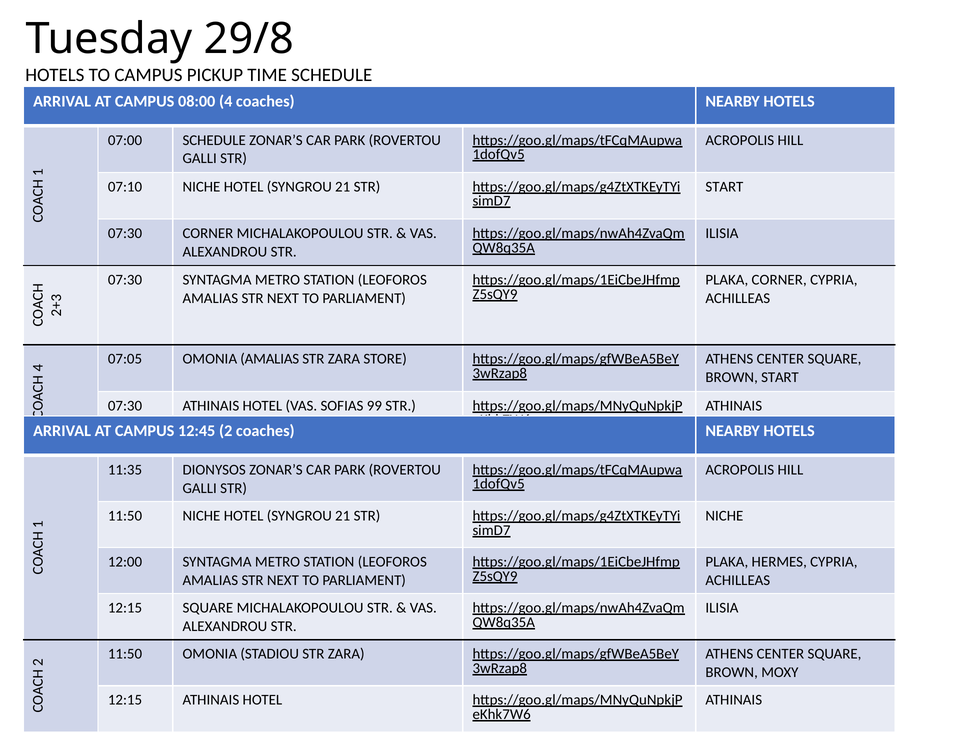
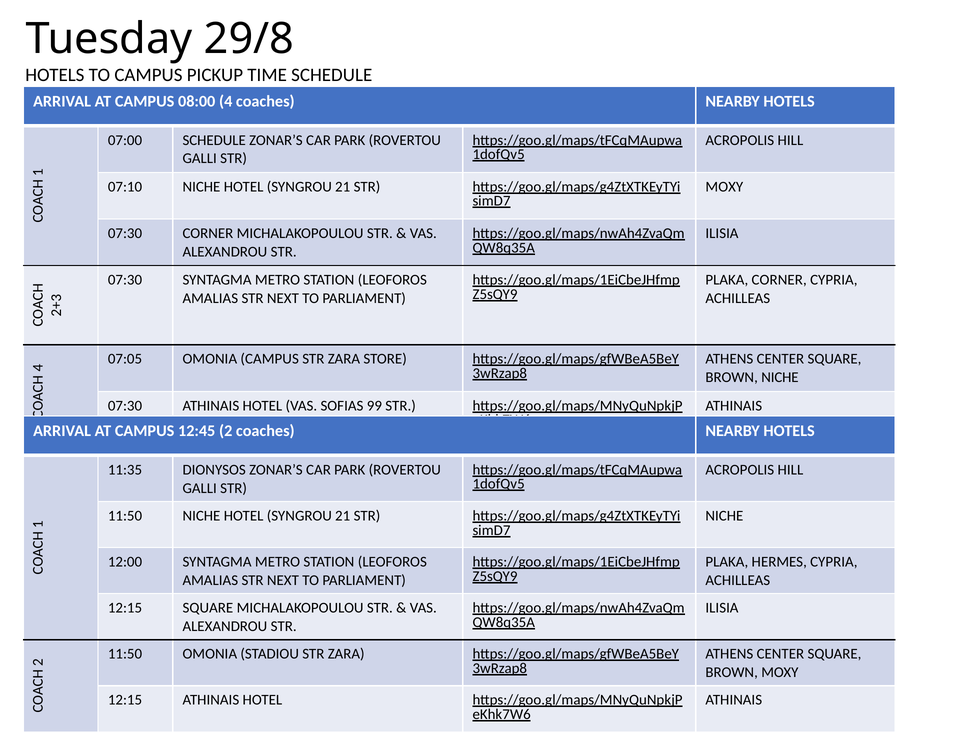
START at (724, 187): START -> MOXY
OMONIA AMALIAS: AMALIAS -> CAMPUS
BROWN START: START -> NICHE
